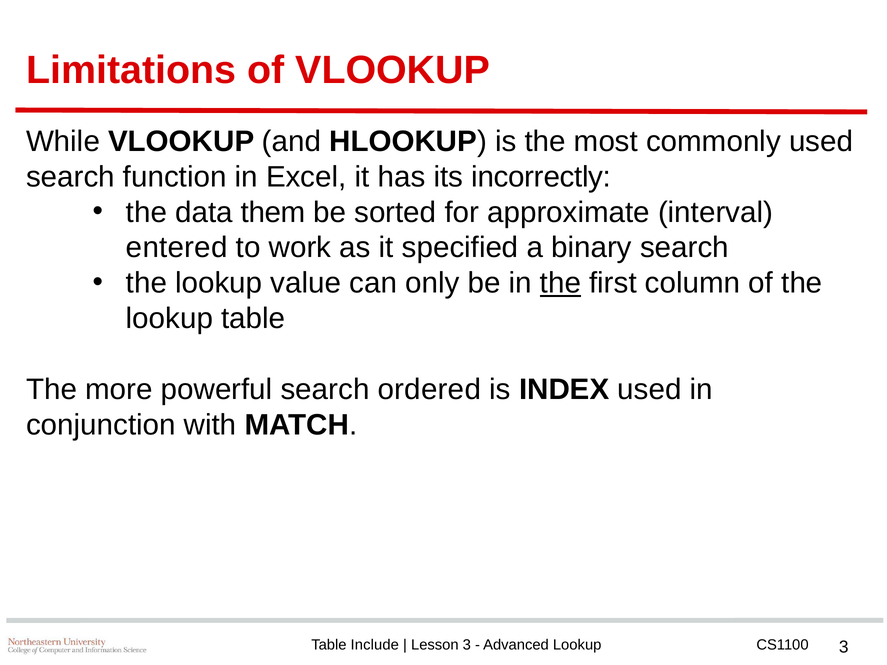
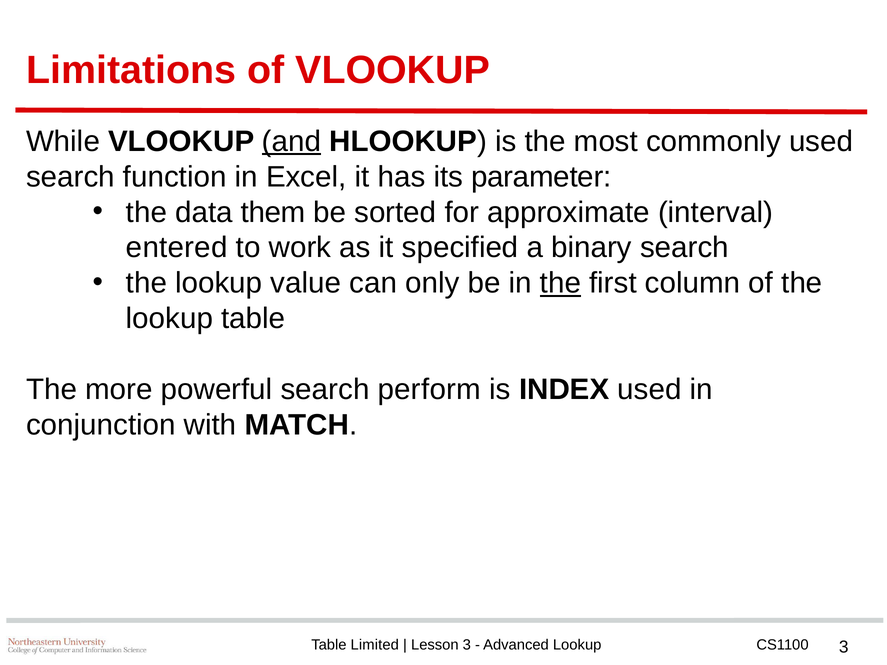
and underline: none -> present
incorrectly: incorrectly -> parameter
ordered: ordered -> perform
Include: Include -> Limited
